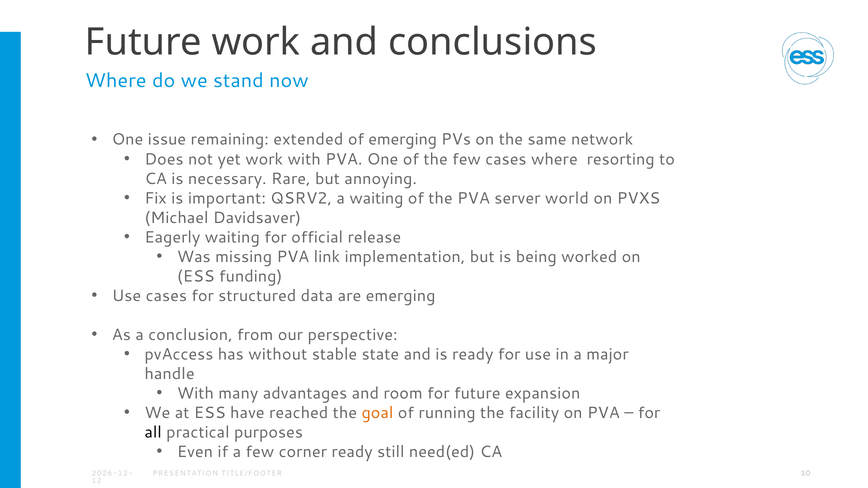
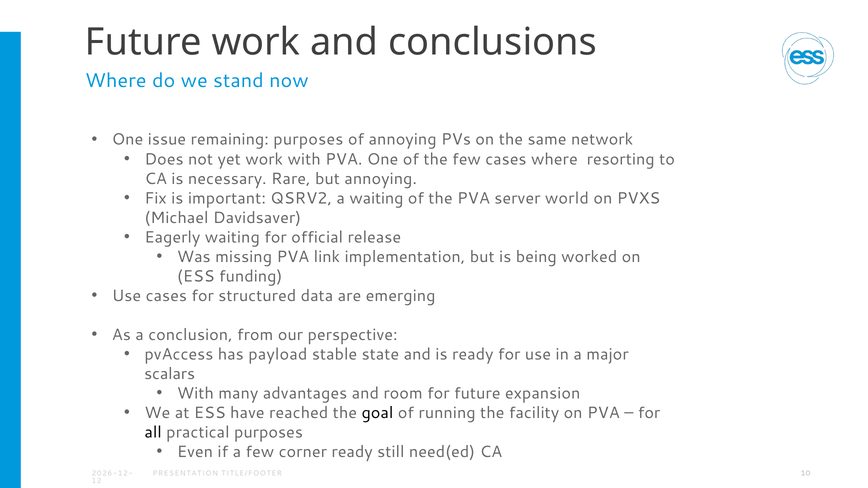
remaining extended: extended -> purposes
of emerging: emerging -> annoying
without: without -> payload
handle: handle -> scalars
goal colour: orange -> black
